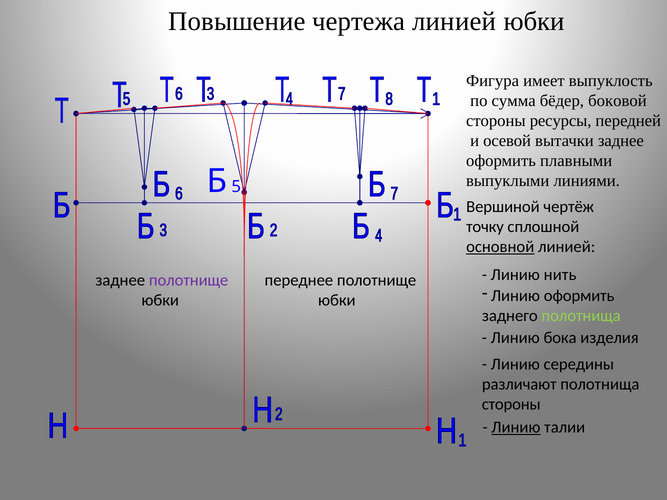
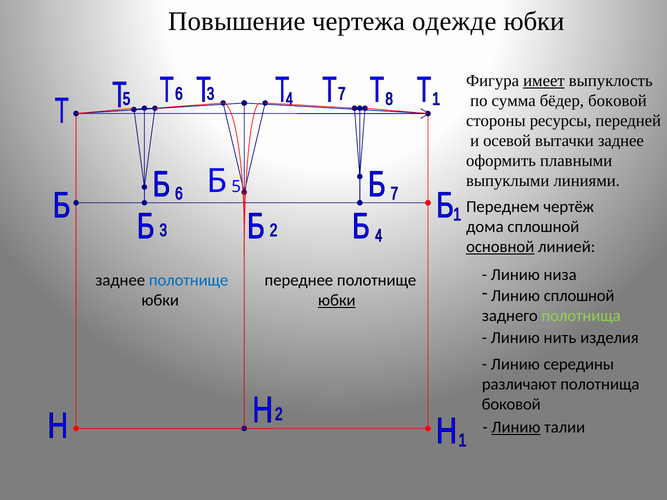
чертежа линией: линией -> одежде
имеет underline: none -> present
Вершиной: Вершиной -> Переднем
точку: точку -> дома
нить: нить -> низа
полотнище at (189, 280) colour: purple -> blue
Линию оформить: оформить -> сплошной
юбки at (337, 300) underline: none -> present
бока: бока -> нить
стороны at (511, 404): стороны -> боковой
